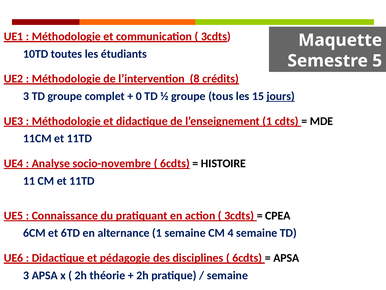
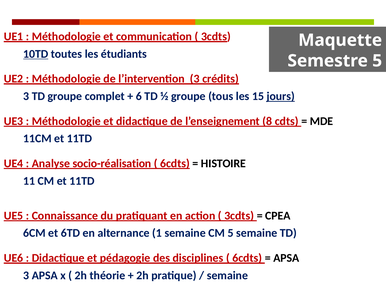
10TD underline: none -> present
l’intervention 8: 8 -> 3
0: 0 -> 6
l’enseignement 1: 1 -> 8
socio-novembre: socio-novembre -> socio-réalisation
CM 4: 4 -> 5
